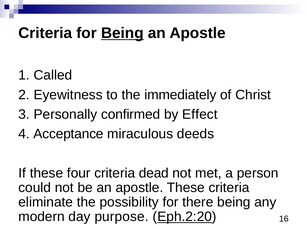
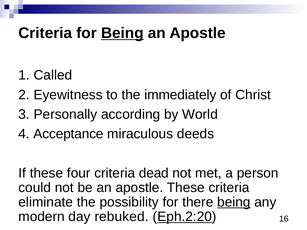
confirmed: confirmed -> according
Effect: Effect -> World
being at (234, 202) underline: none -> present
purpose: purpose -> rebuked
